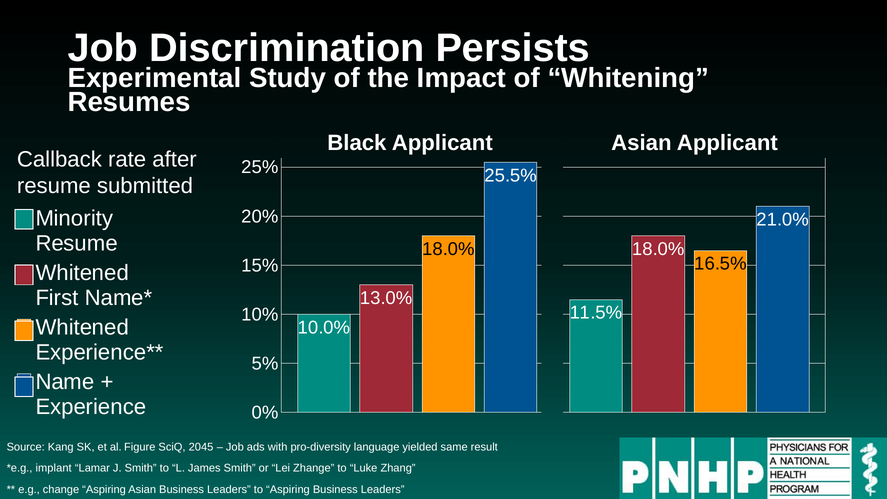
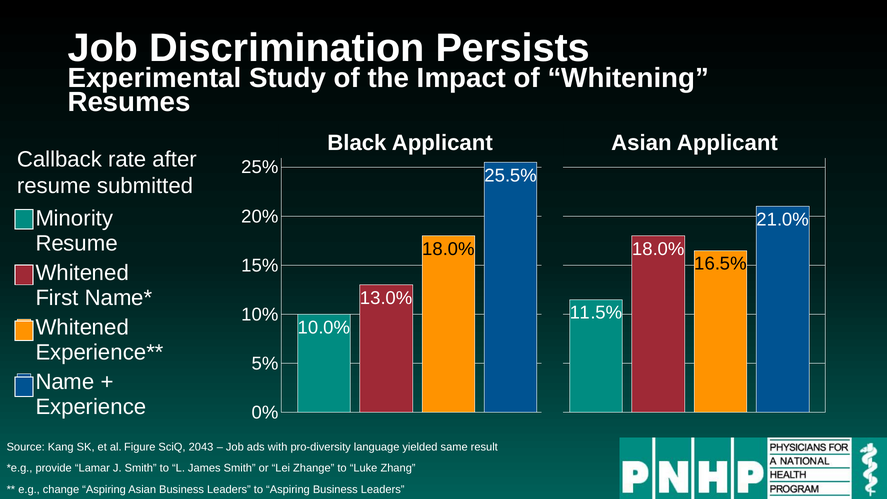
2045: 2045 -> 2043
implant: implant -> provide
